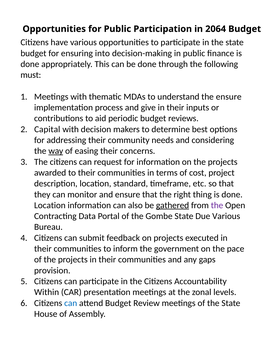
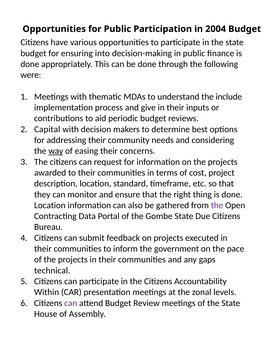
2064: 2064 -> 2004
must: must -> were
the ensure: ensure -> include
gathered underline: present -> none
Due Various: Various -> Citizens
provision: provision -> technical
can at (71, 304) colour: blue -> purple
